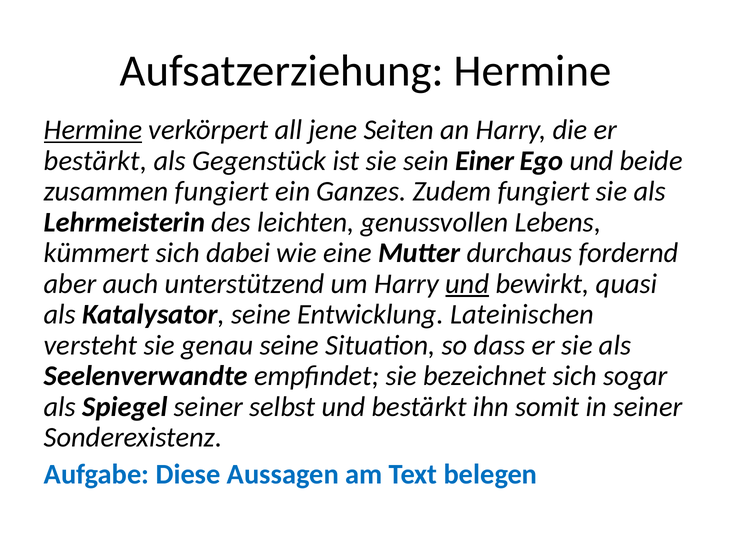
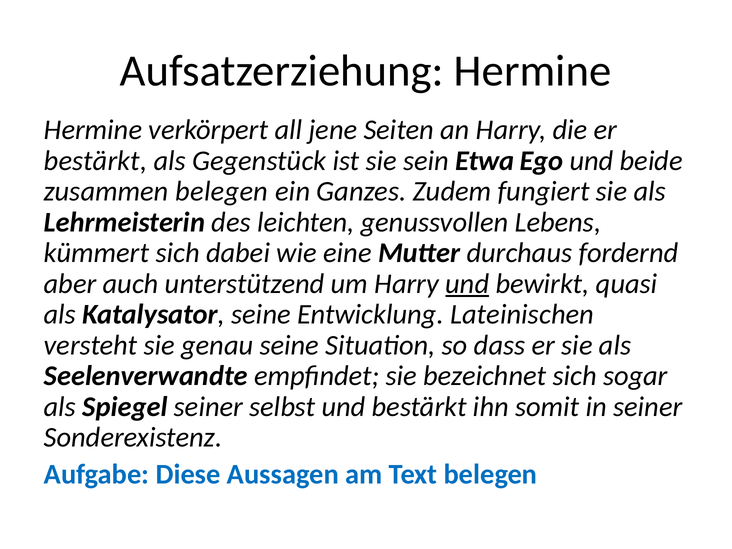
Hermine at (93, 130) underline: present -> none
Einer: Einer -> Etwa
zusammen fungiert: fungiert -> belegen
